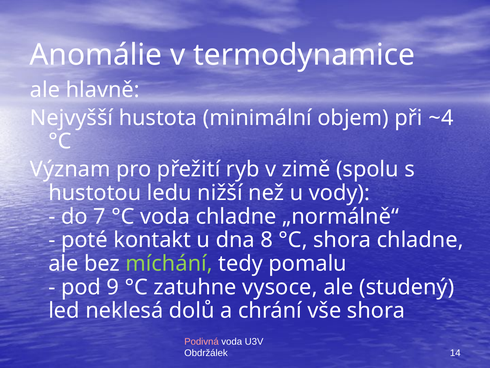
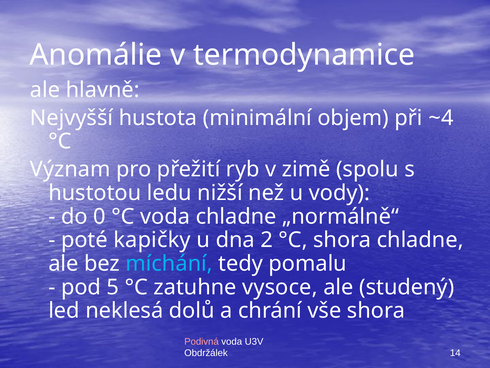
7: 7 -> 0
kontakt: kontakt -> kapičky
8: 8 -> 2
míchání colour: light green -> light blue
9: 9 -> 5
